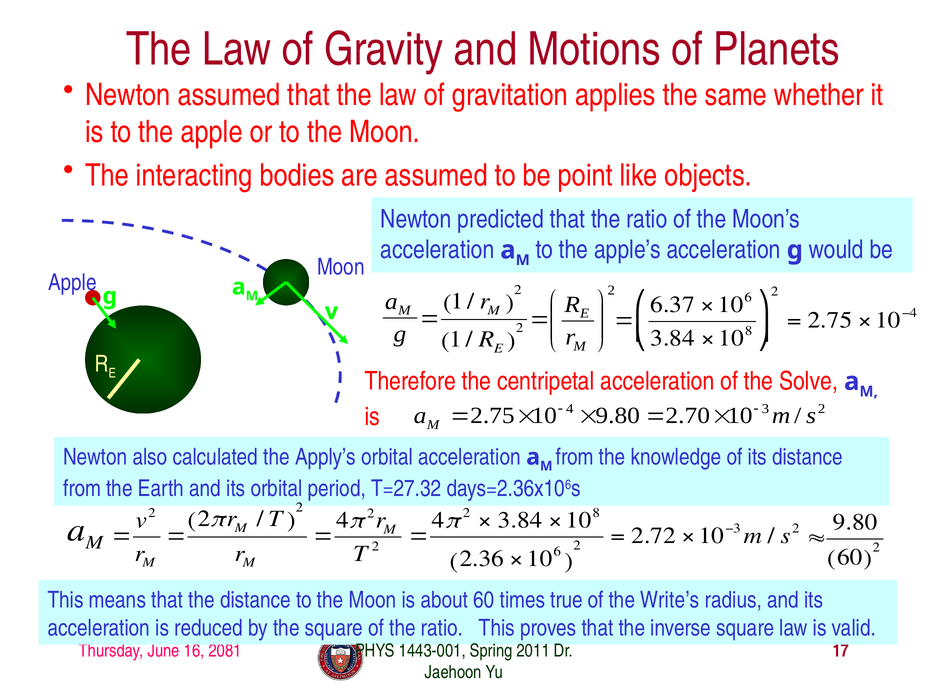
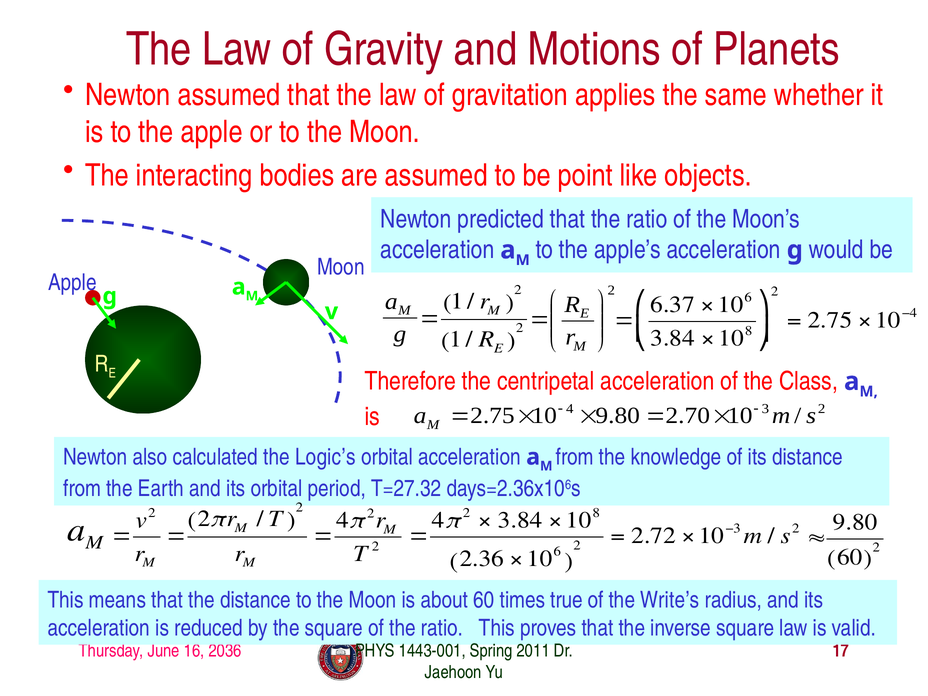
Solve: Solve -> Class
Apply’s: Apply’s -> Logic’s
2081: 2081 -> 2036
